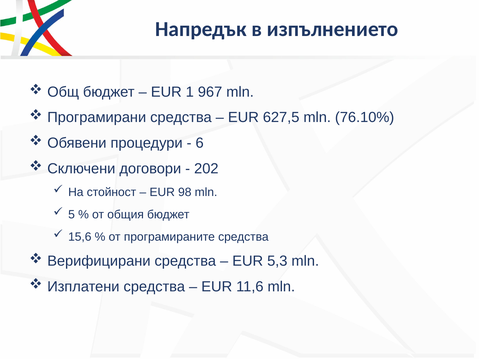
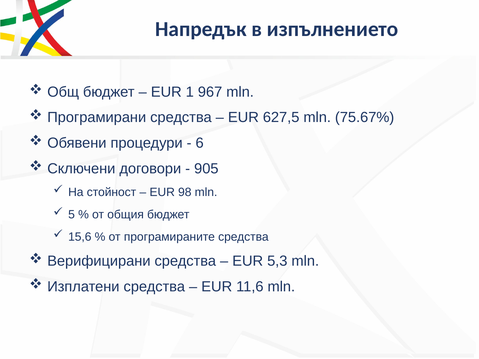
76.10%: 76.10% -> 75.67%
202: 202 -> 905
